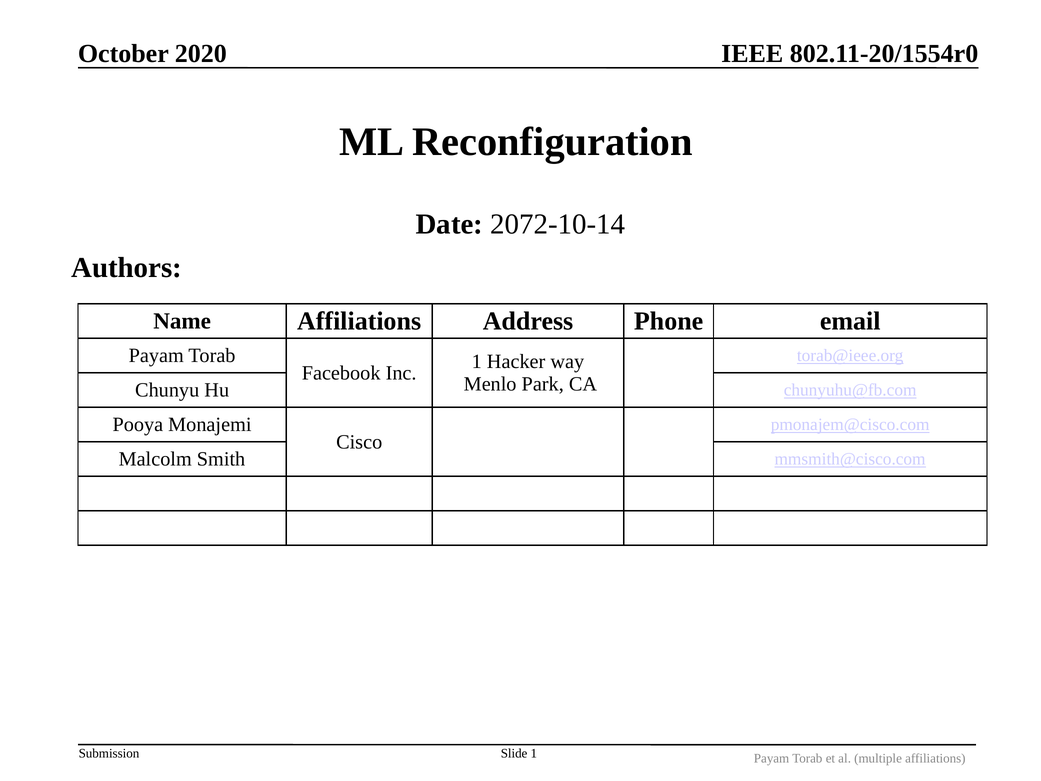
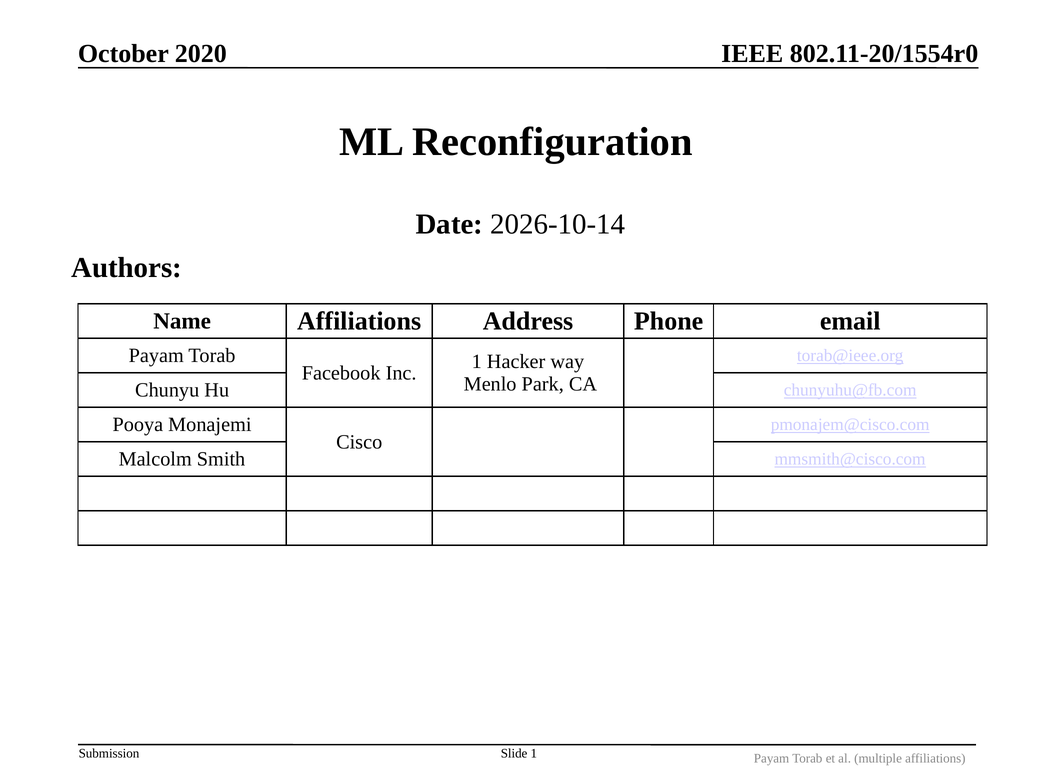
2072-10-14: 2072-10-14 -> 2026-10-14
